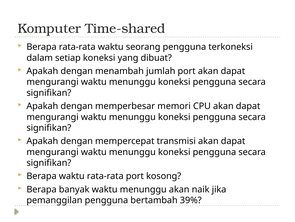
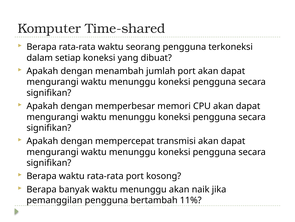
39%: 39% -> 11%
